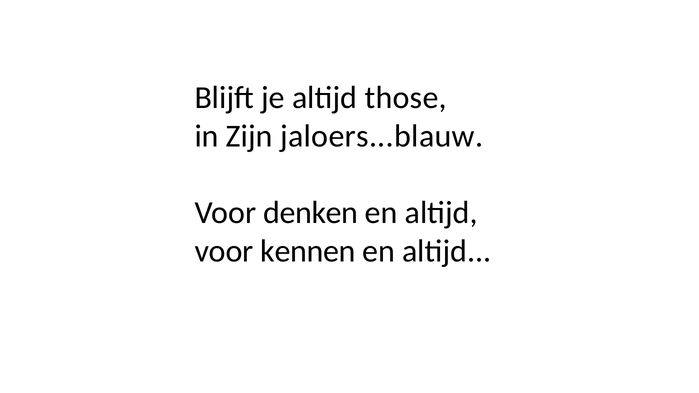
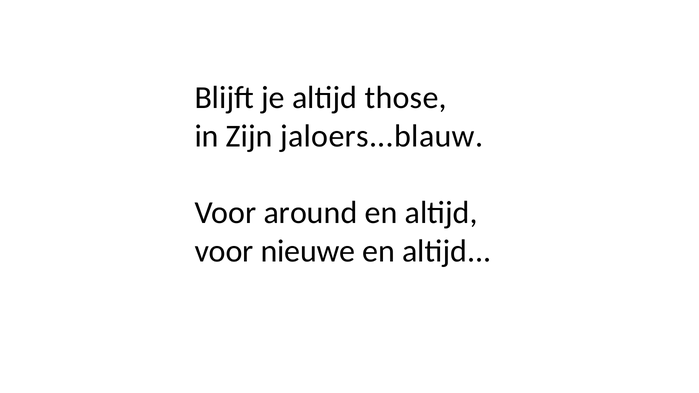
denken: denken -> around
kennen: kennen -> nieuwe
